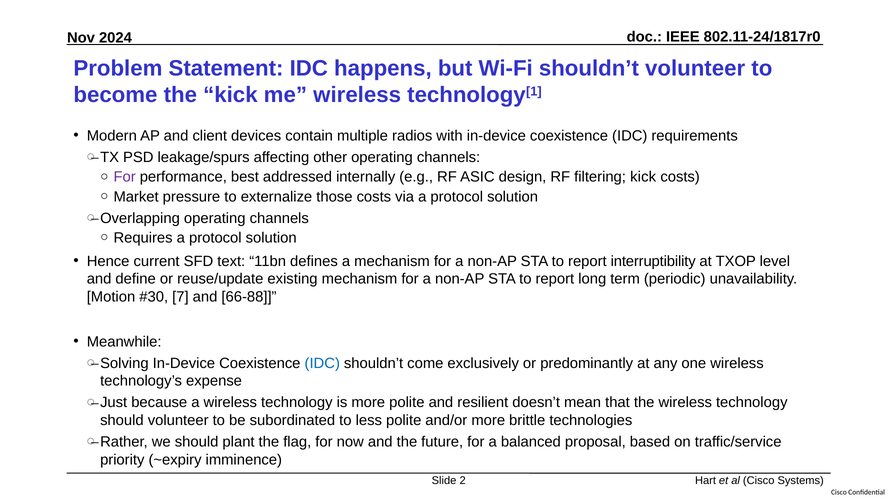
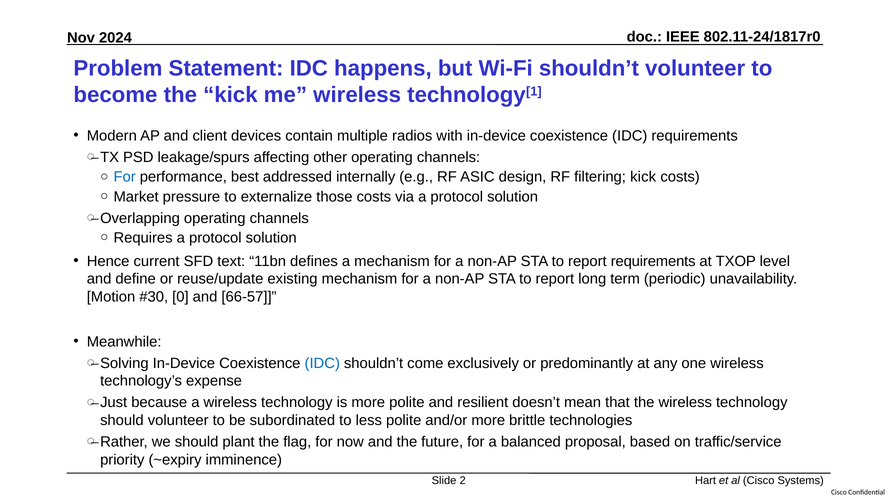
For at (125, 177) colour: purple -> blue
report interruptibility: interruptibility -> requirements
7: 7 -> 0
66-88: 66-88 -> 66-57
